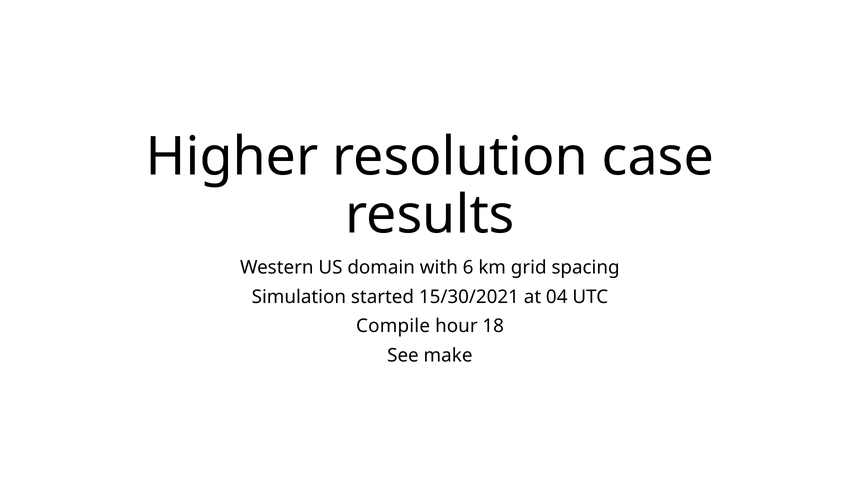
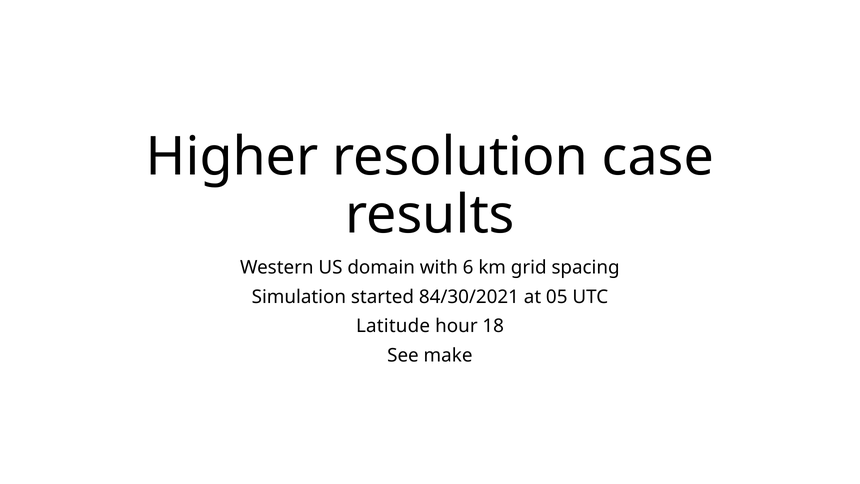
15/30/2021: 15/30/2021 -> 84/30/2021
04: 04 -> 05
Compile: Compile -> Latitude
